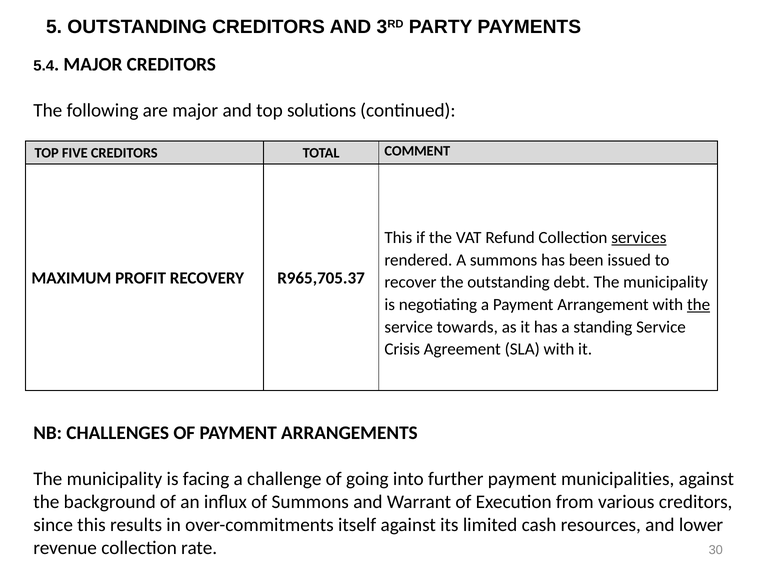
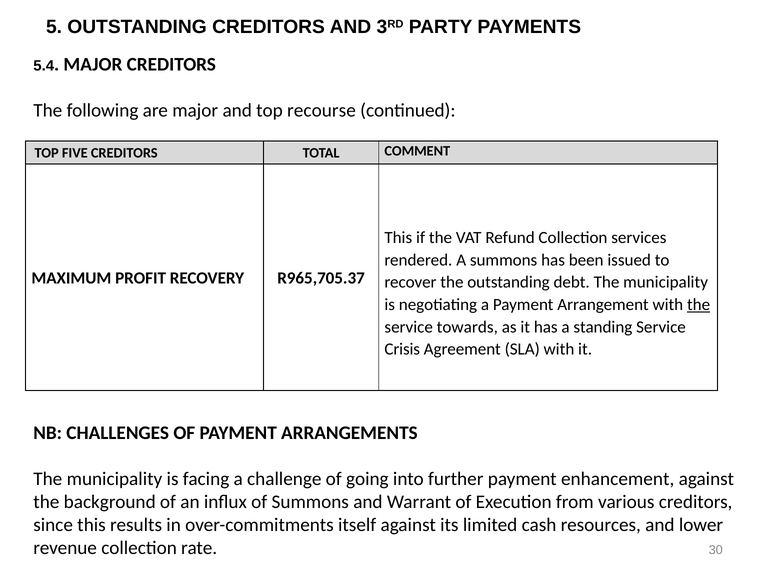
solutions: solutions -> recourse
services underline: present -> none
municipalities: municipalities -> enhancement
